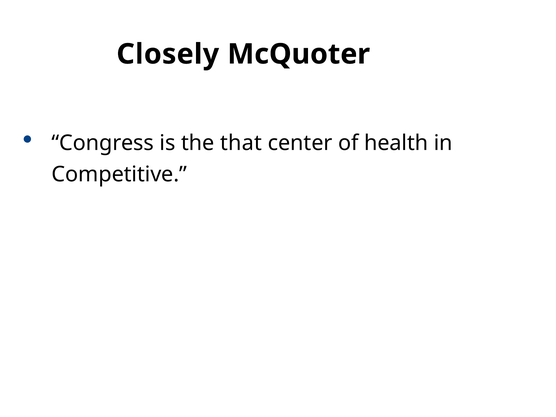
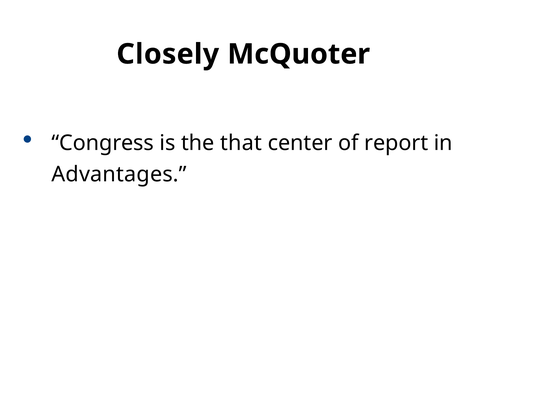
health: health -> report
Competitive: Competitive -> Advantages
